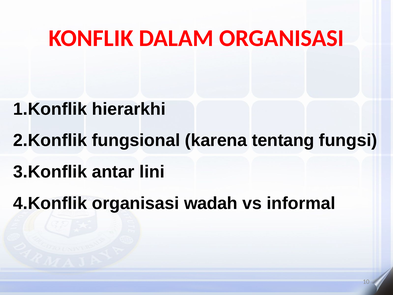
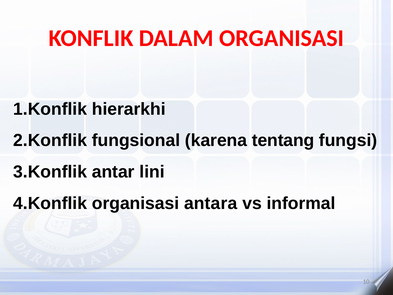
wadah: wadah -> antara
